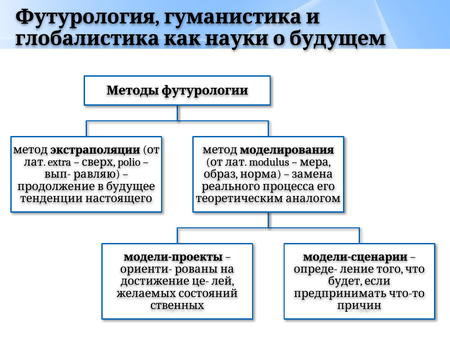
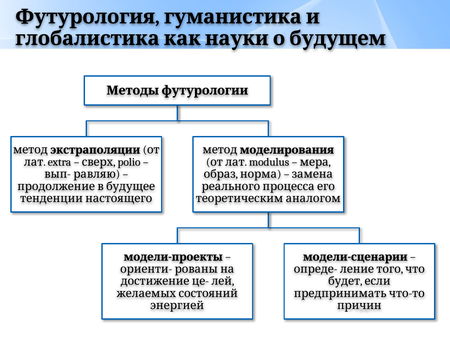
ственных: ственных -> энергией
